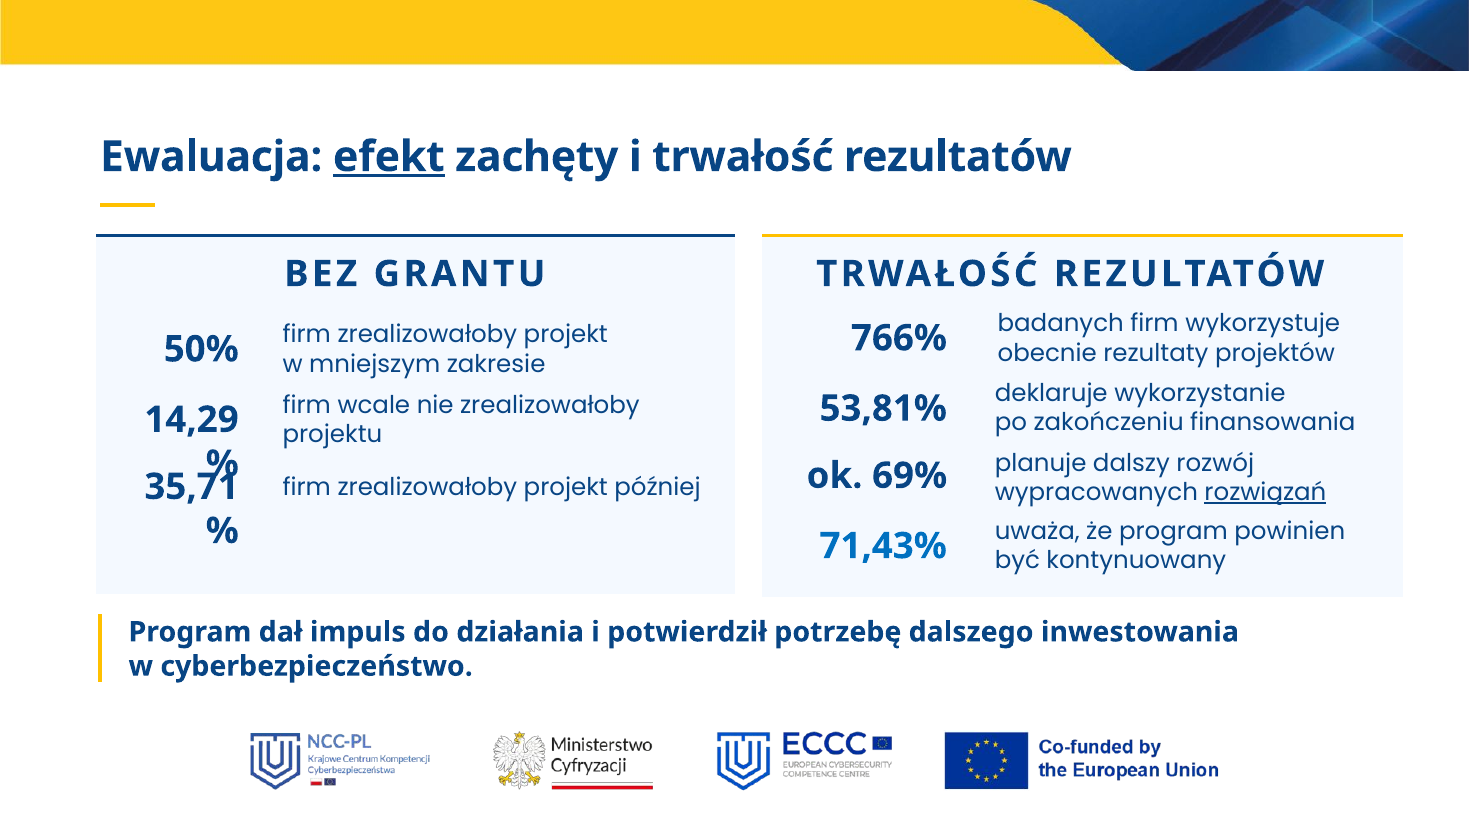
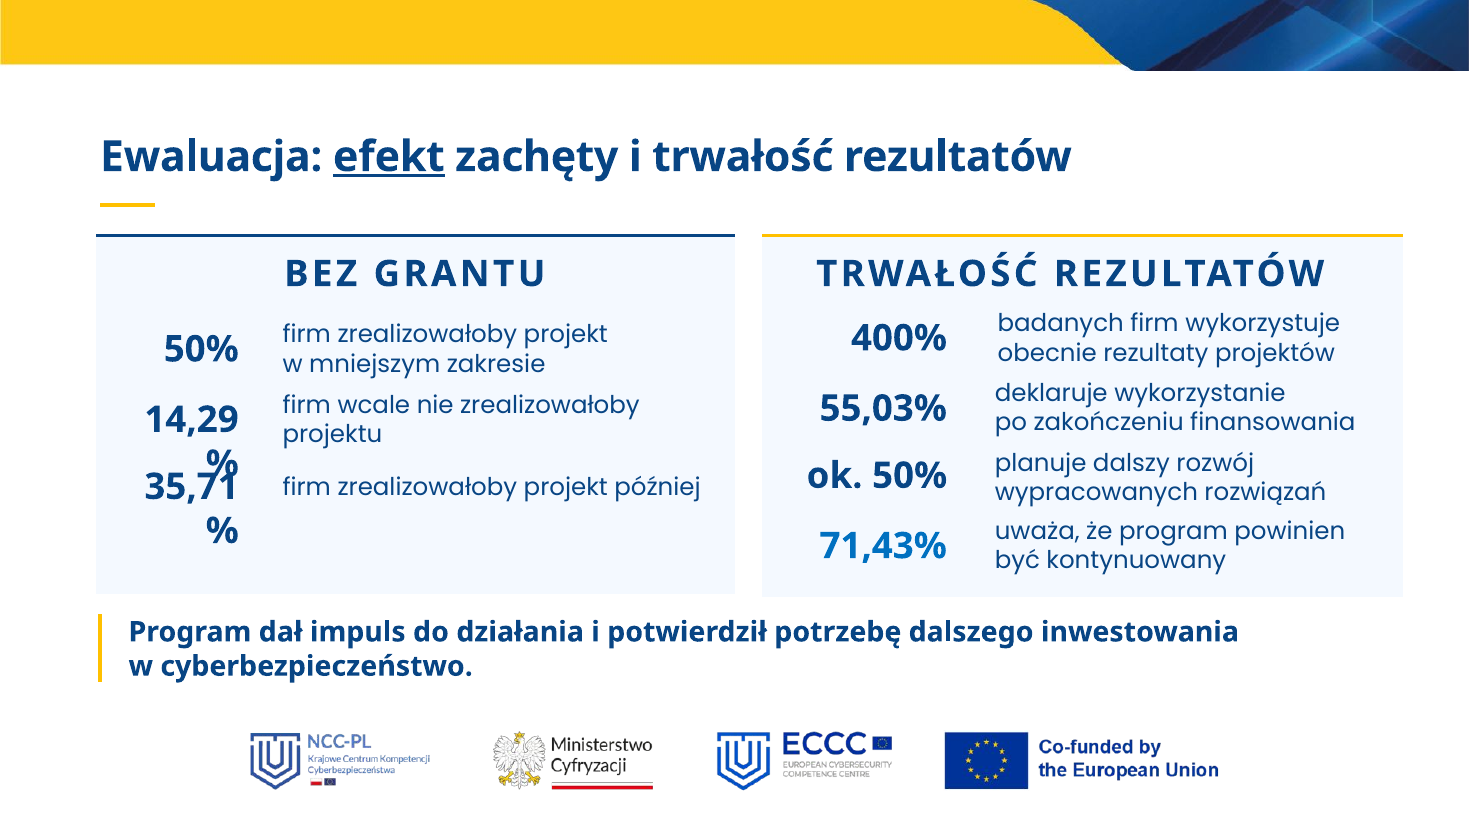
766%: 766% -> 400%
53,81%: 53,81% -> 55,03%
ok 69%: 69% -> 50%
rozwiązań underline: present -> none
